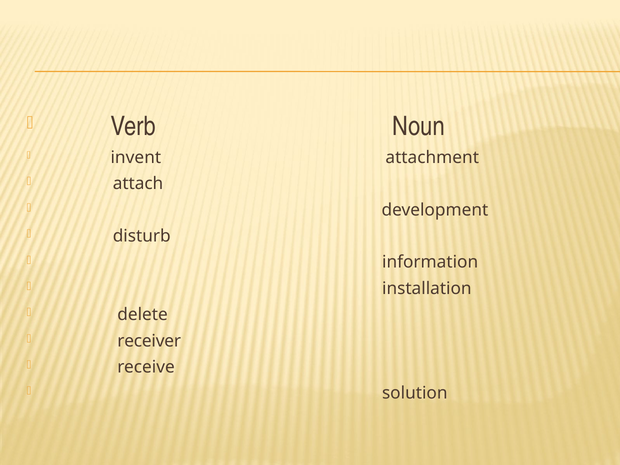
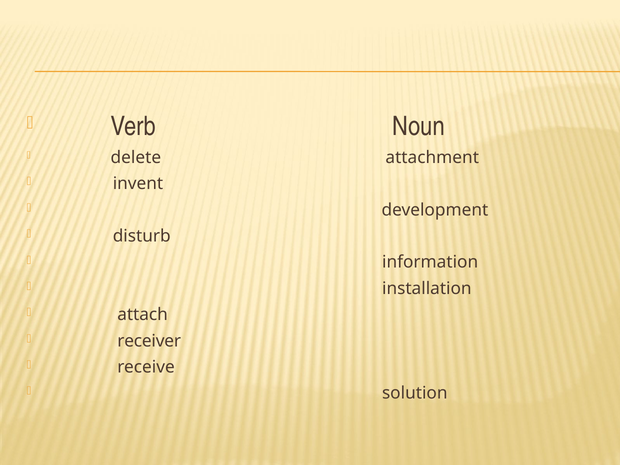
invent: invent -> delete
attach: attach -> invent
delete: delete -> attach
